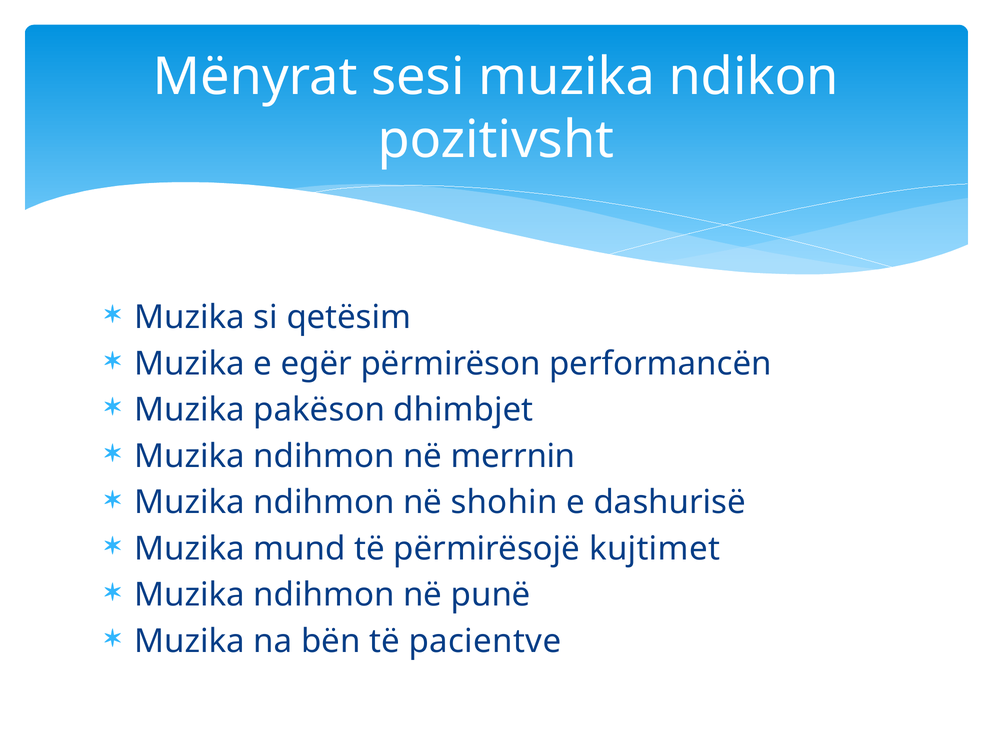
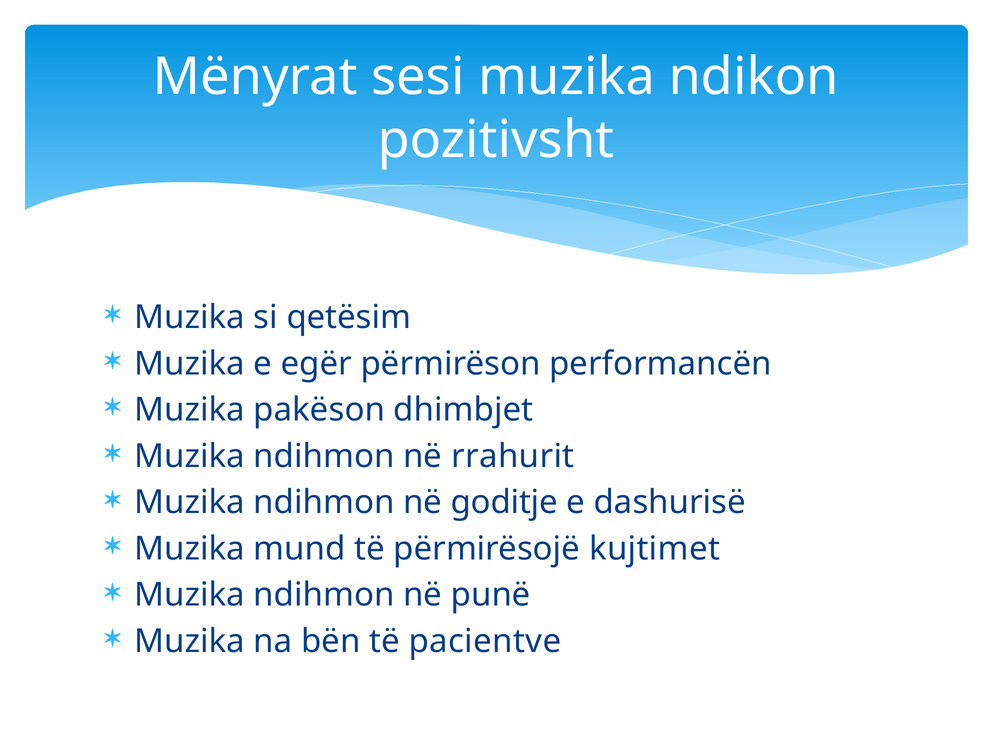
merrnin: merrnin -> rrahurit
shohin: shohin -> goditje
